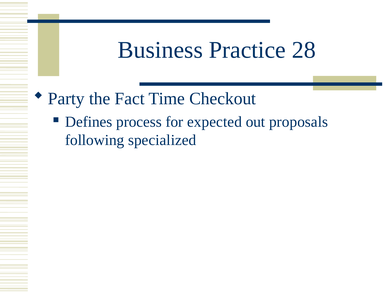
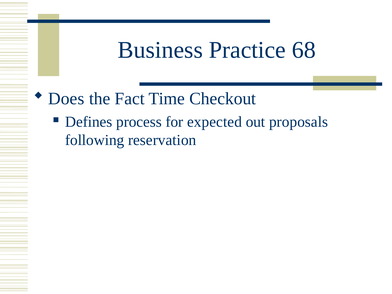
28: 28 -> 68
Party: Party -> Does
specialized: specialized -> reservation
